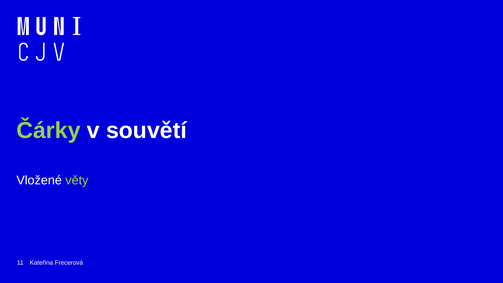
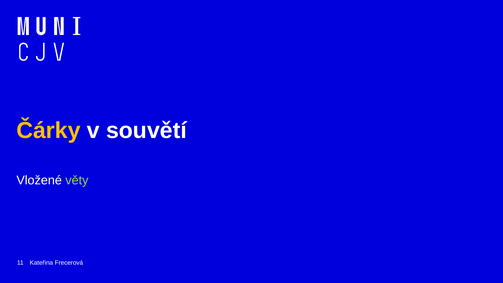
Čárky colour: light green -> yellow
